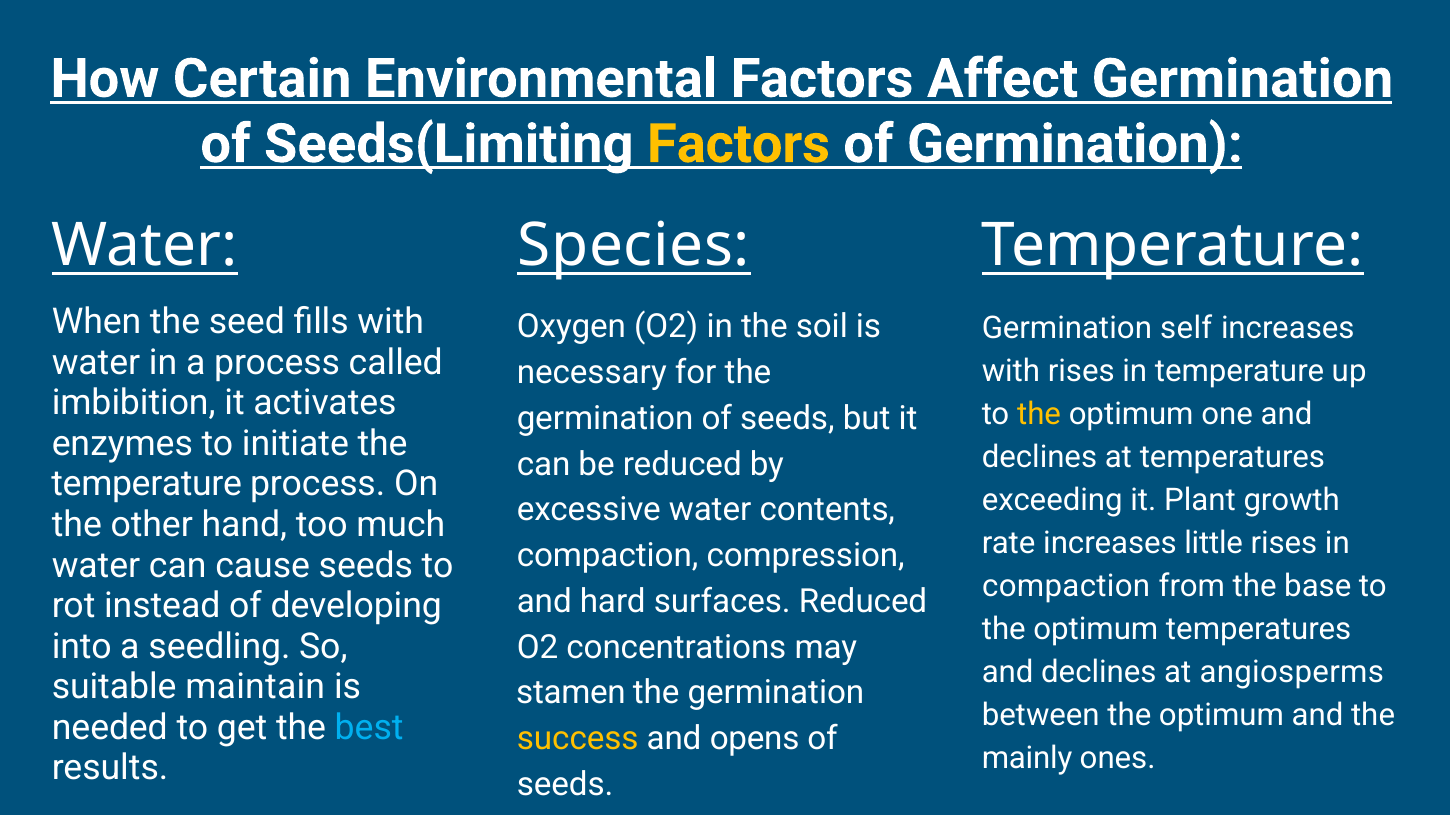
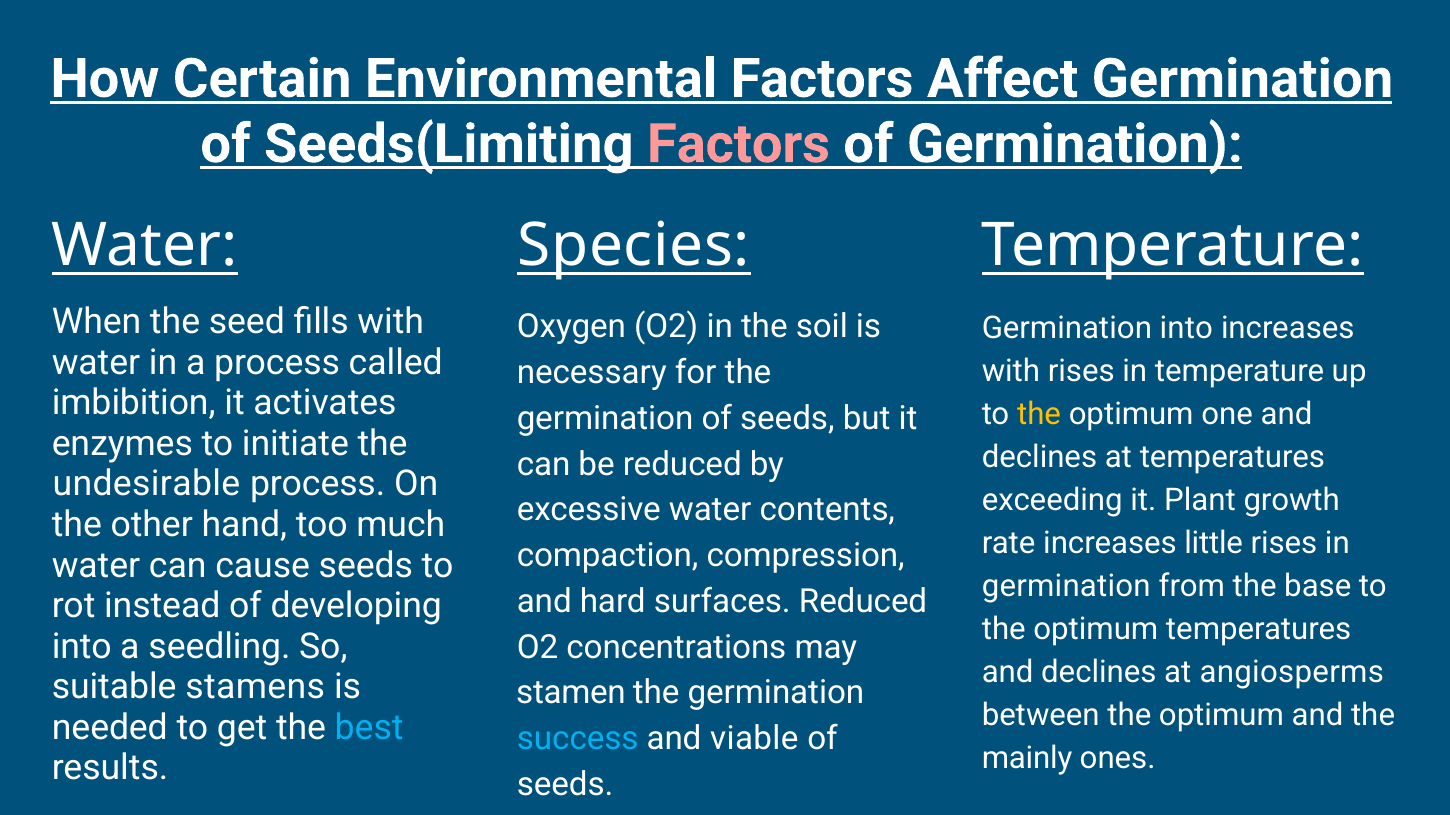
Factors at (738, 144) colour: yellow -> pink
Germination self: self -> into
temperature at (147, 485): temperature -> undesirable
compaction at (1066, 586): compaction -> germination
maintain: maintain -> stamens
success colour: yellow -> light blue
opens: opens -> viable
